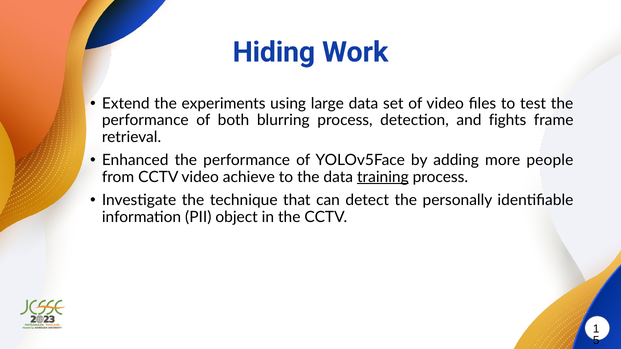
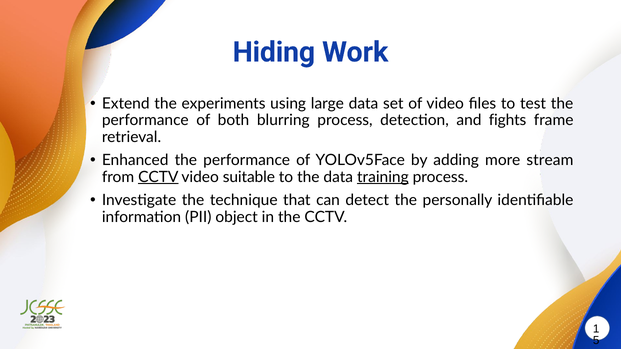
people: people -> stream
CCTV at (158, 177) underline: none -> present
achieve: achieve -> suitable
